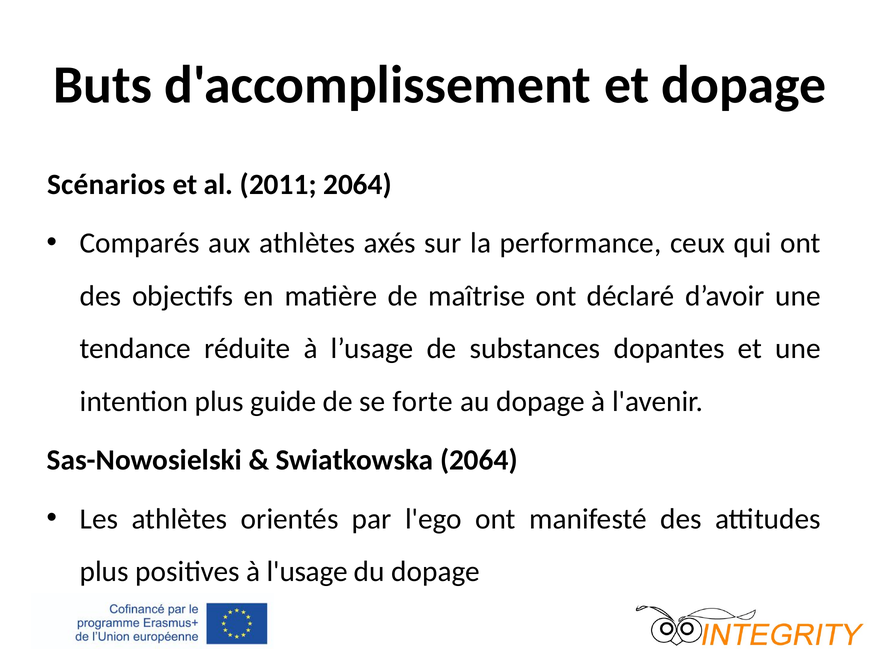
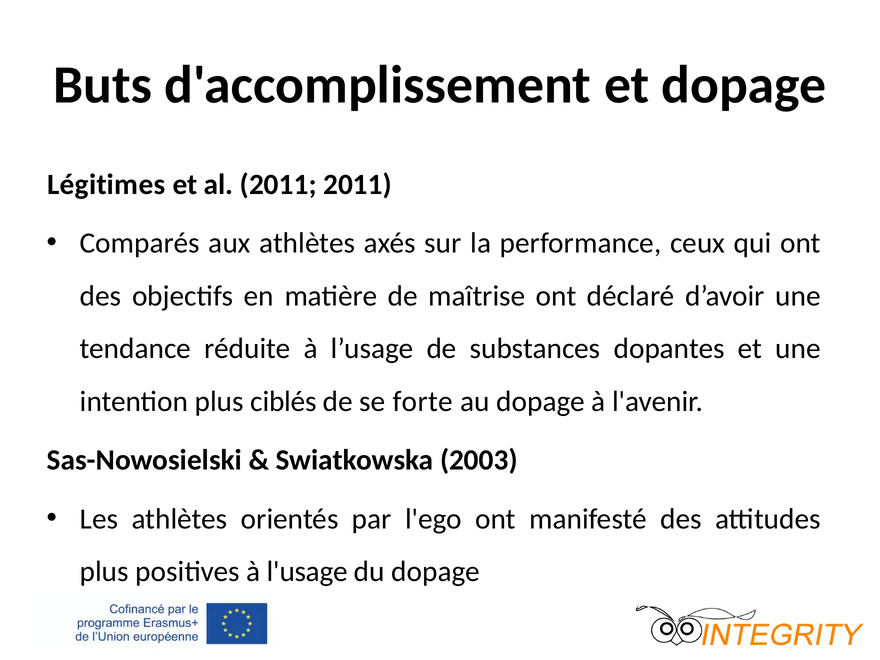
Scénarios: Scénarios -> Légitimes
2011 2064: 2064 -> 2011
guide: guide -> ciblés
Swiatkowska 2064: 2064 -> 2003
